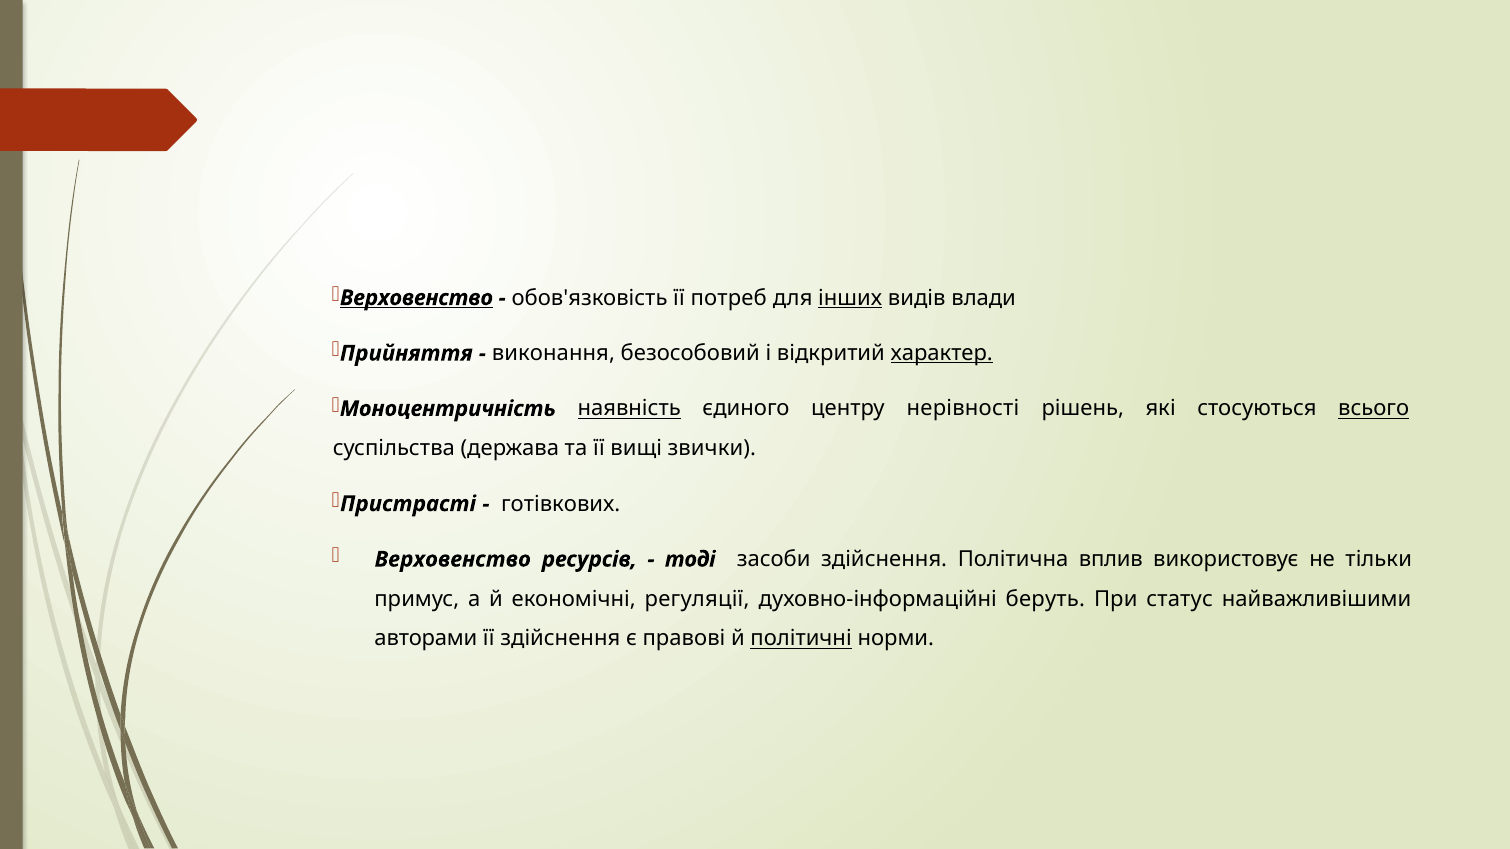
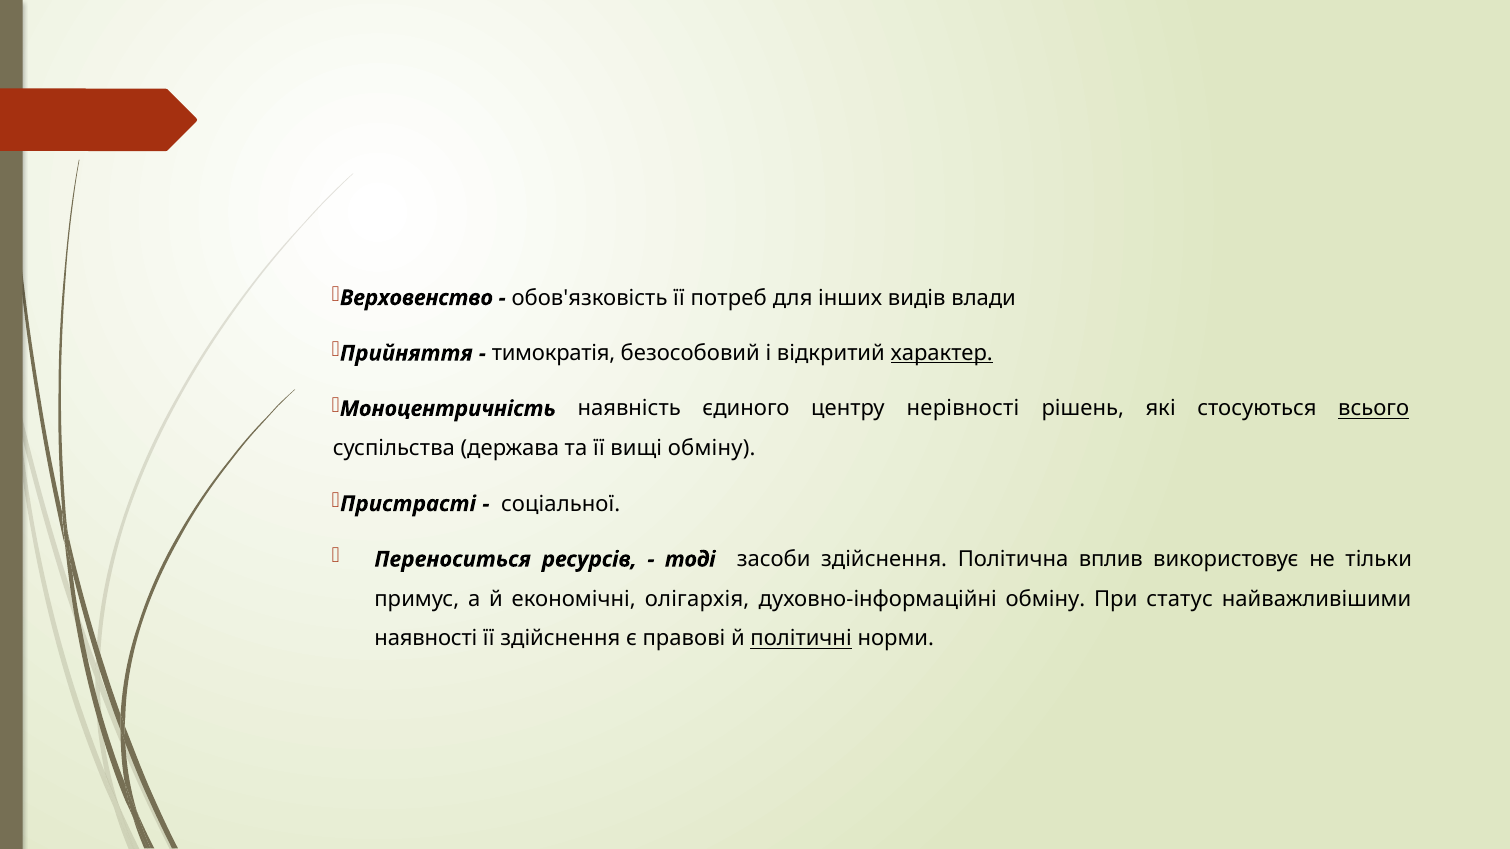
Верховенство at (416, 298) underline: present -> none
інших underline: present -> none
виконання: виконання -> тимократія
наявність underline: present -> none
вищі звички: звички -> обміну
готівкових: готівкових -> соціальної
Верховенство at (453, 560): Верховенство -> Переноситься
регуляції: регуляції -> олігархія
духовно-інформаційні беруть: беруть -> обміну
авторами: авторами -> наявності
